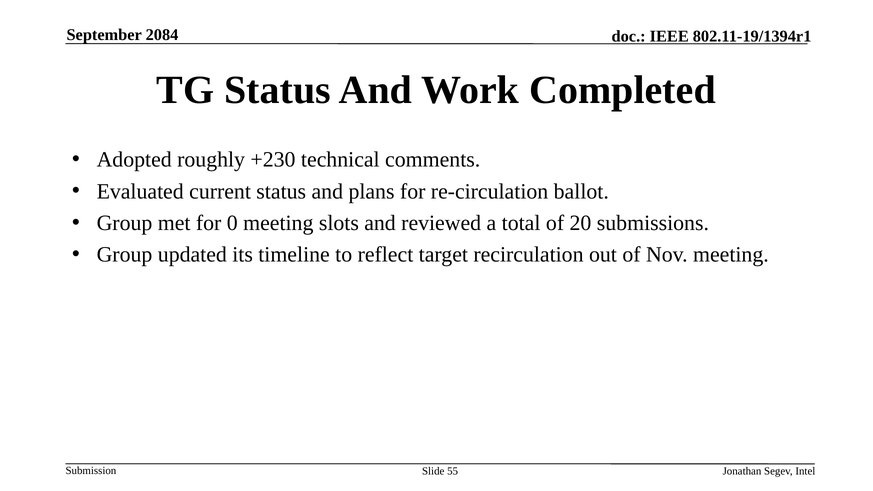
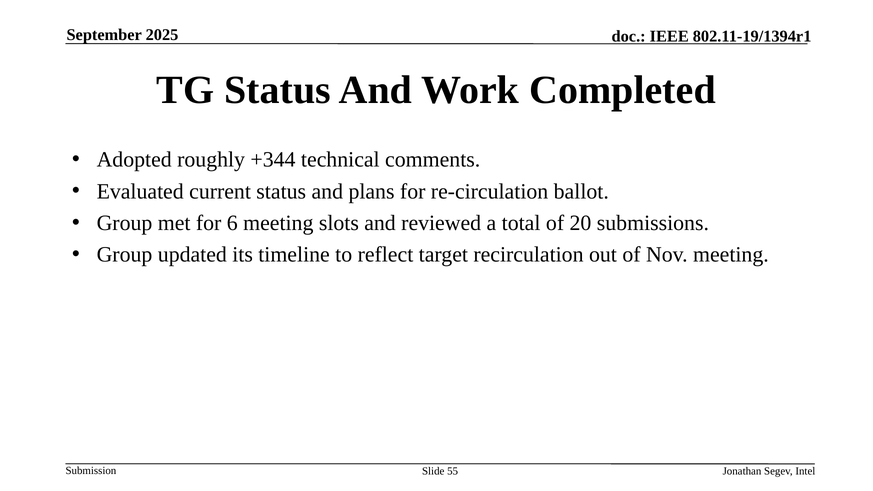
2084: 2084 -> 2025
+230: +230 -> +344
0: 0 -> 6
